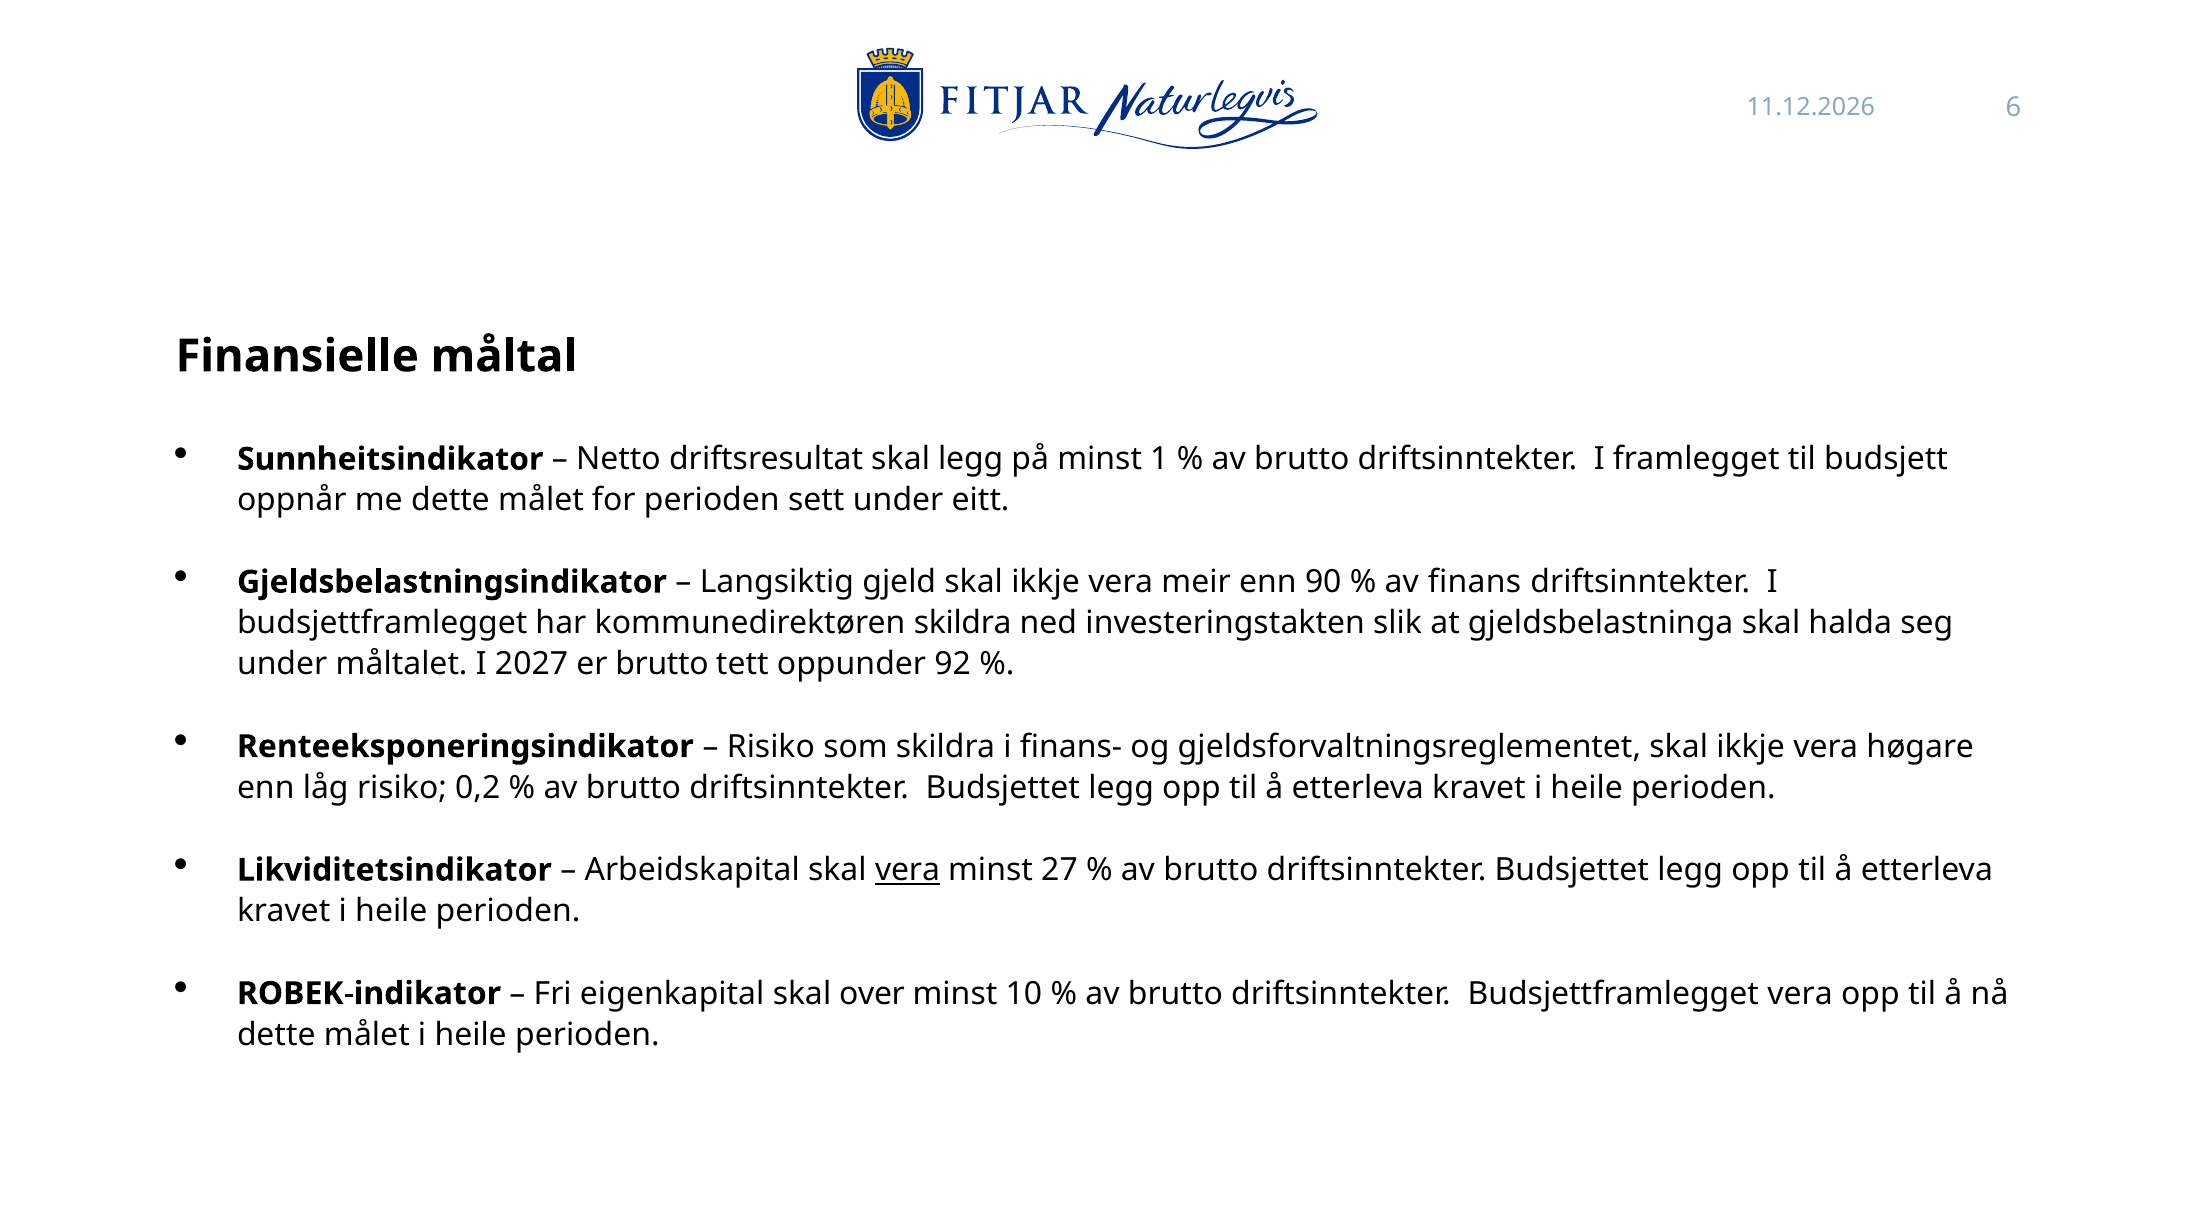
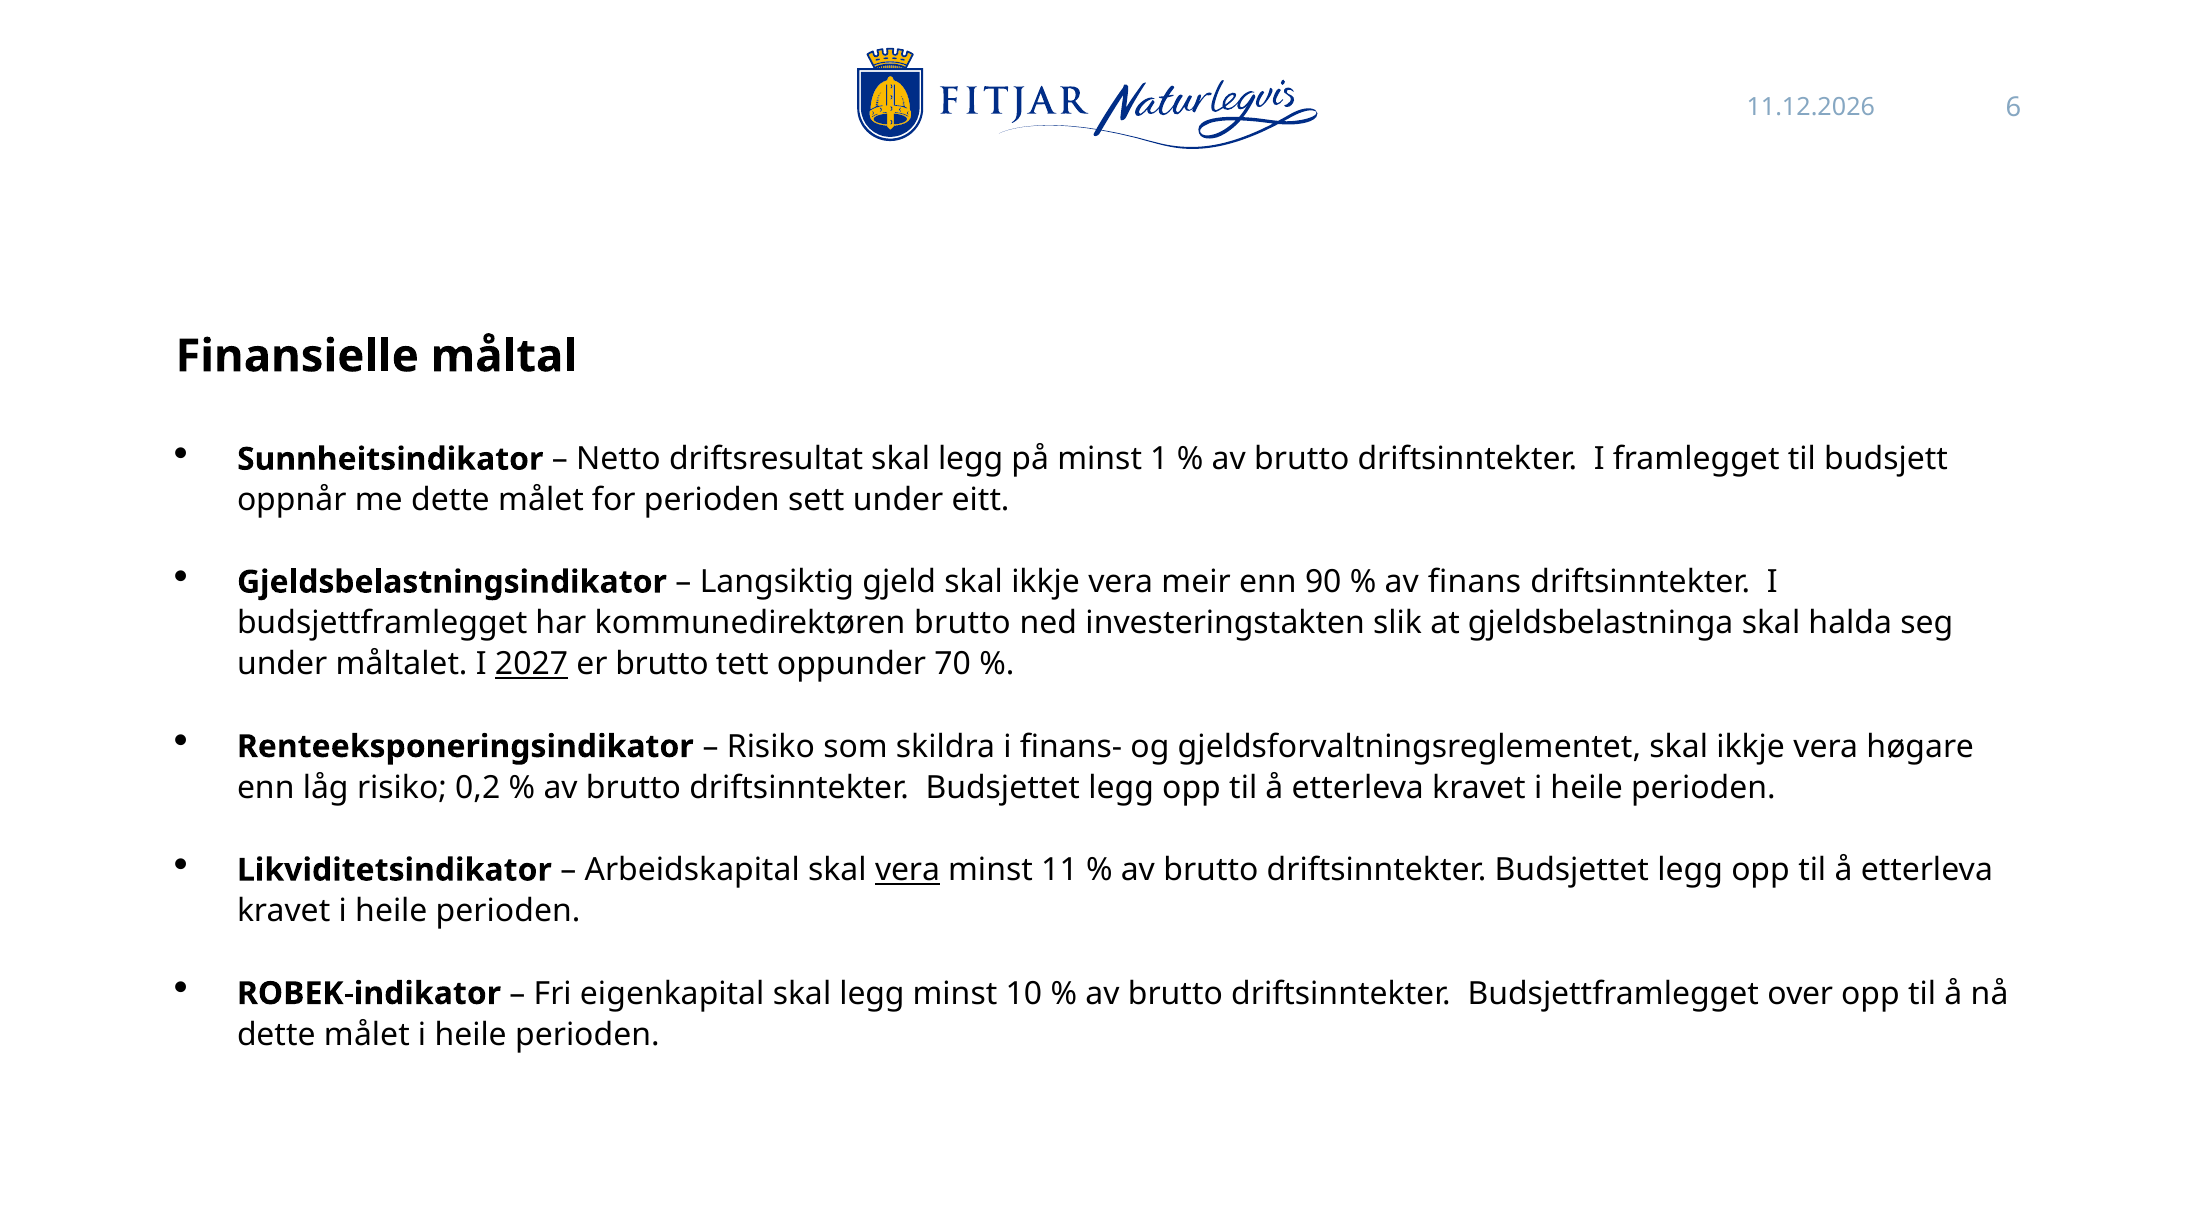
kommunedirektøren skildra: skildra -> brutto
2027 underline: none -> present
92: 92 -> 70
27: 27 -> 11
eigenkapital skal over: over -> legg
Budsjettframlegget vera: vera -> over
